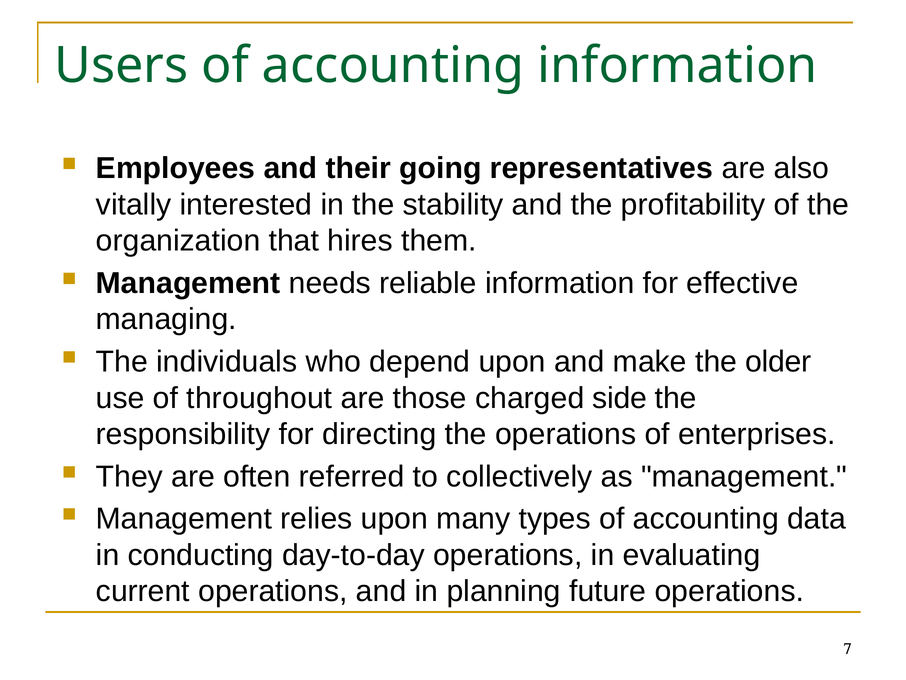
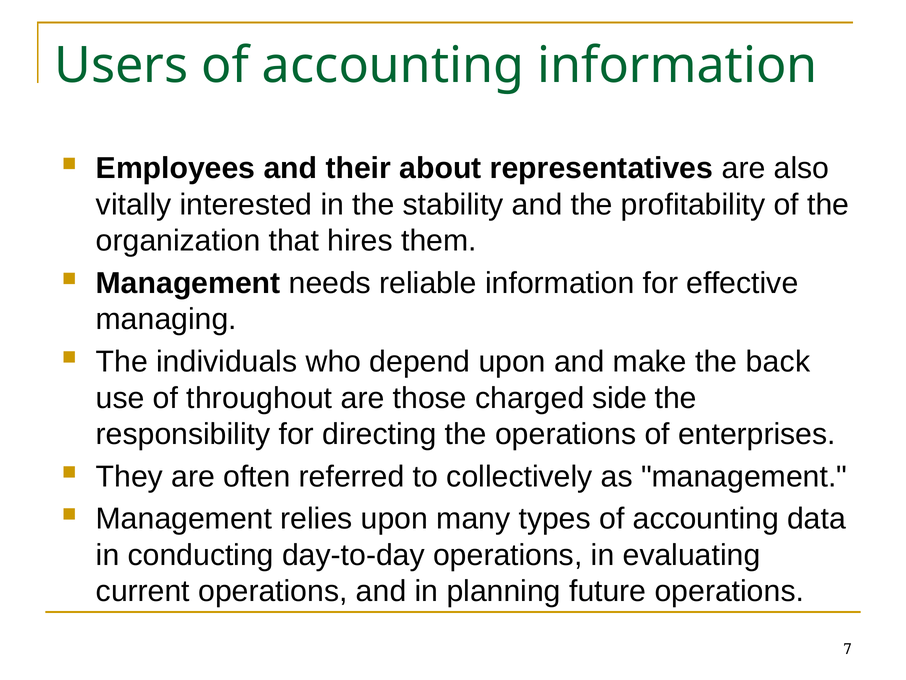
going: going -> about
older: older -> back
